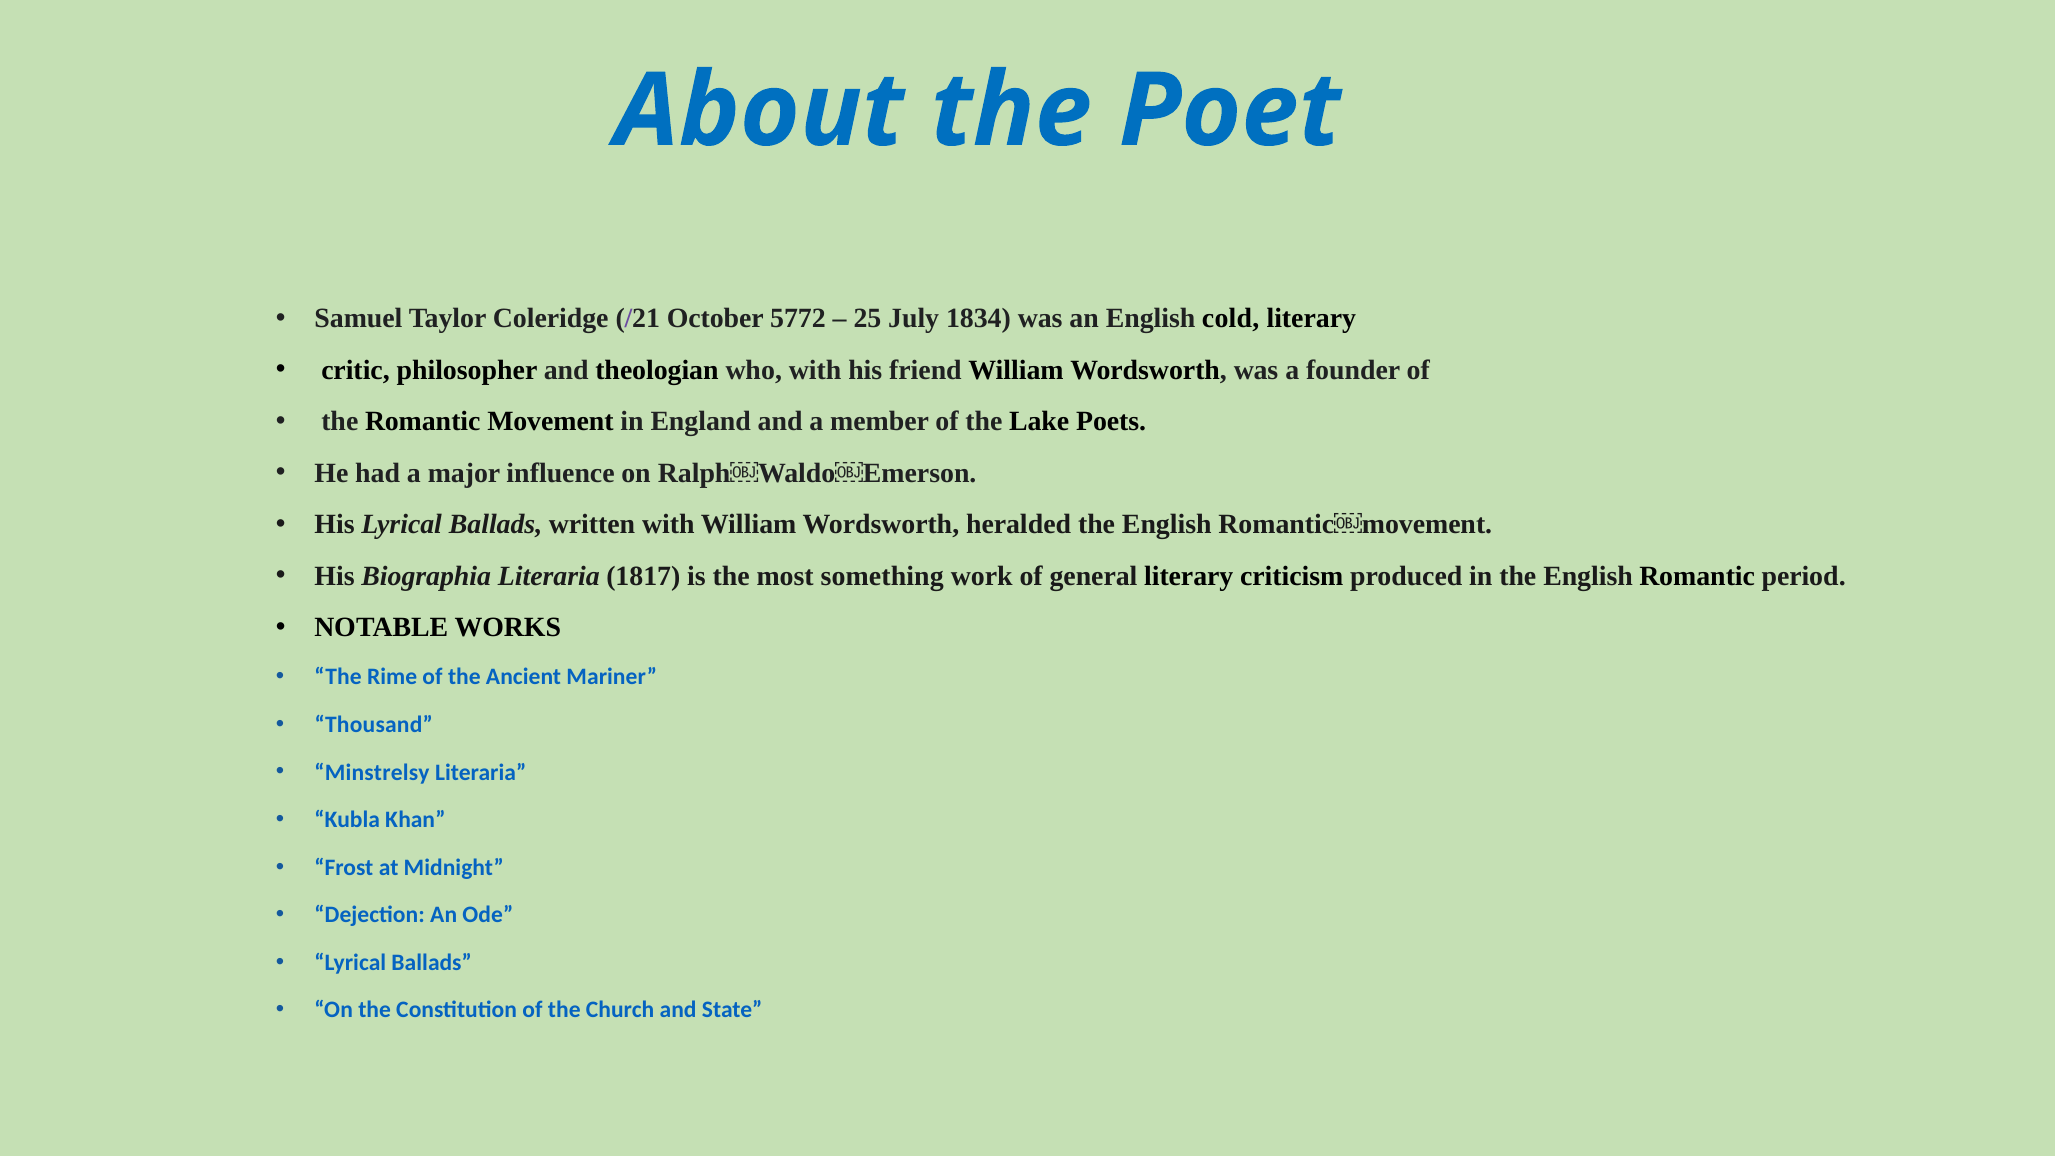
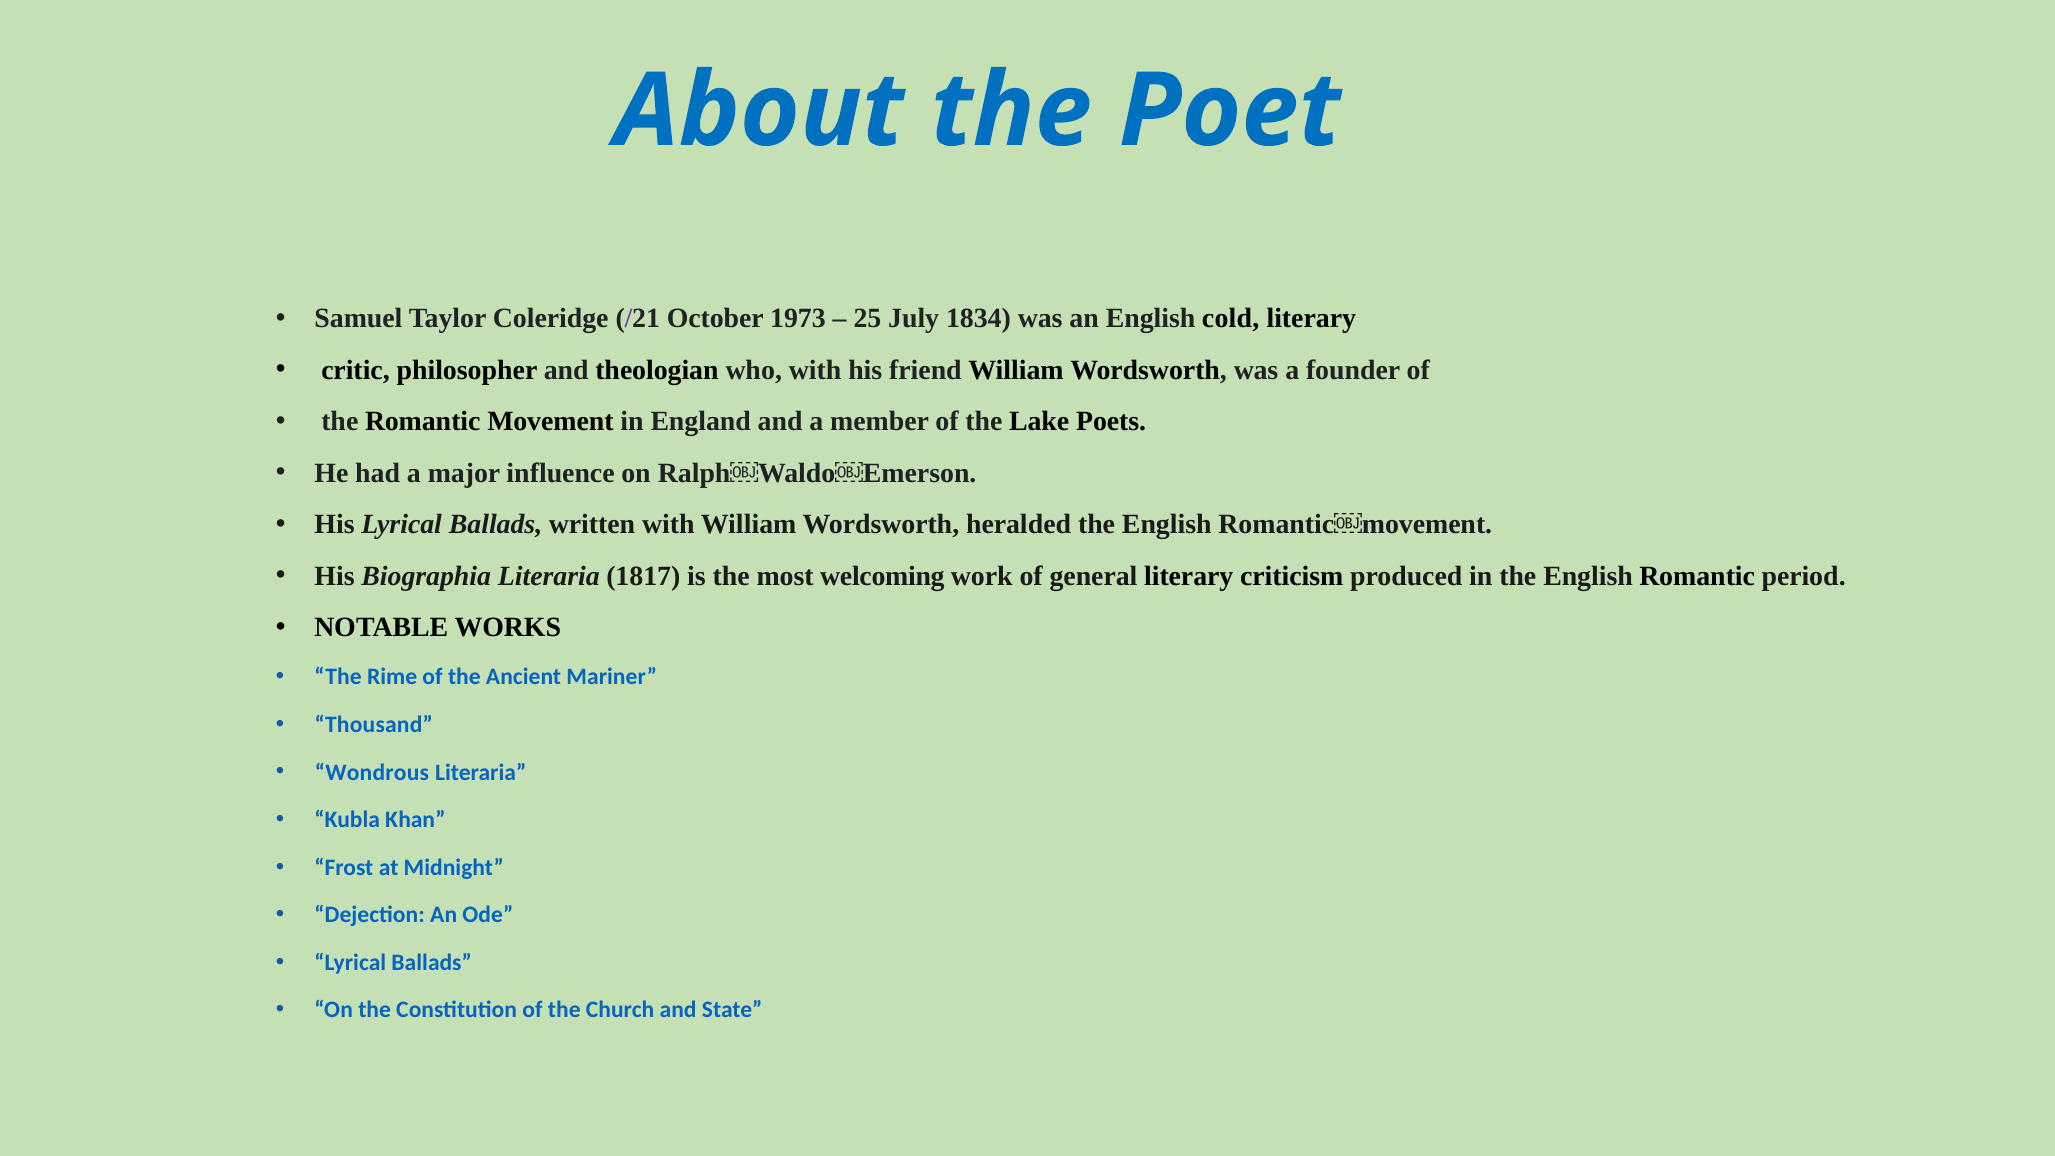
5772: 5772 -> 1973
something: something -> welcoming
Minstrelsy: Minstrelsy -> Wondrous
